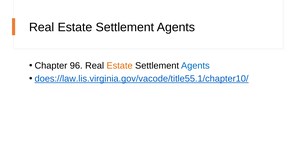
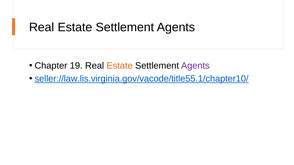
96: 96 -> 19
Agents at (195, 66) colour: blue -> purple
does://law.lis.virginia.gov/vacode/title55.1/chapter10/: does://law.lis.virginia.gov/vacode/title55.1/chapter10/ -> seller://law.lis.virginia.gov/vacode/title55.1/chapter10/
